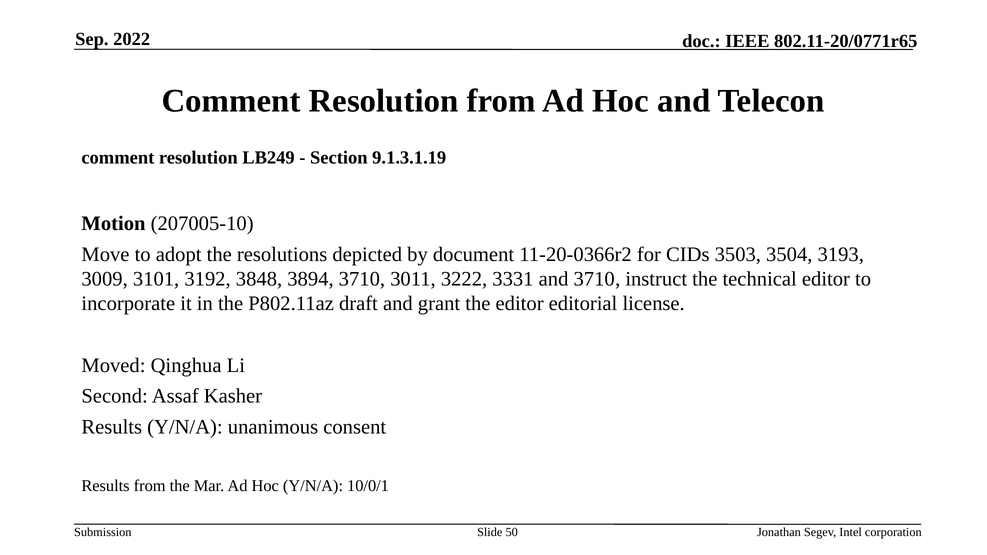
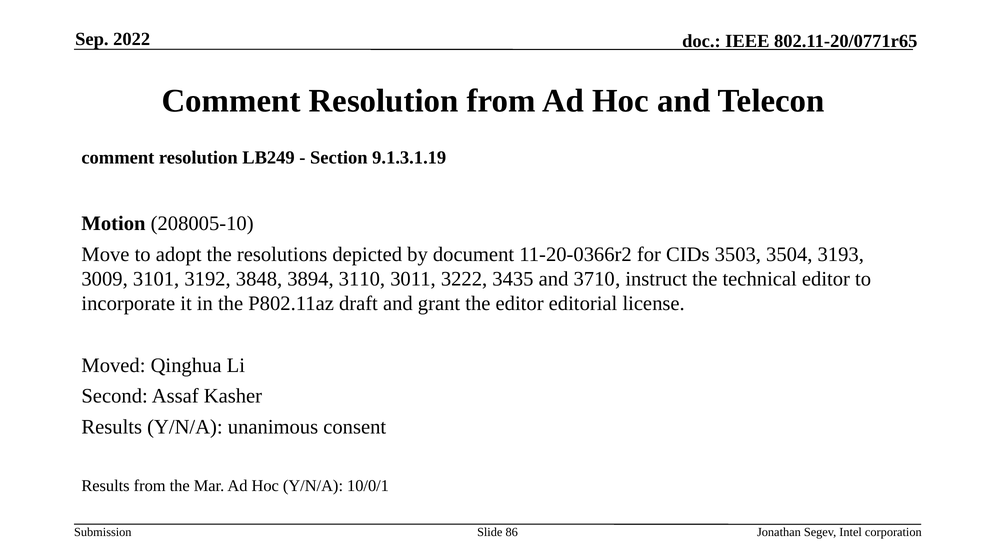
207005-10: 207005-10 -> 208005-10
3894 3710: 3710 -> 3110
3331: 3331 -> 3435
50: 50 -> 86
